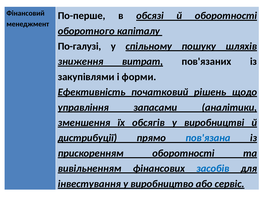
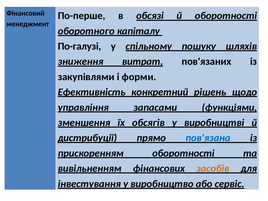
початковий: початковий -> конкретний
аналітики: аналітики -> функціями
засобів colour: blue -> orange
